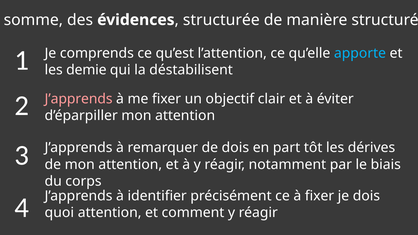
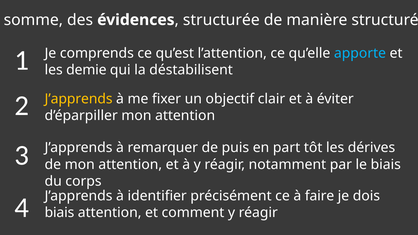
J’apprends at (79, 99) colour: pink -> yellow
de dois: dois -> puis
à fixer: fixer -> faire
quoi at (59, 213): quoi -> biais
